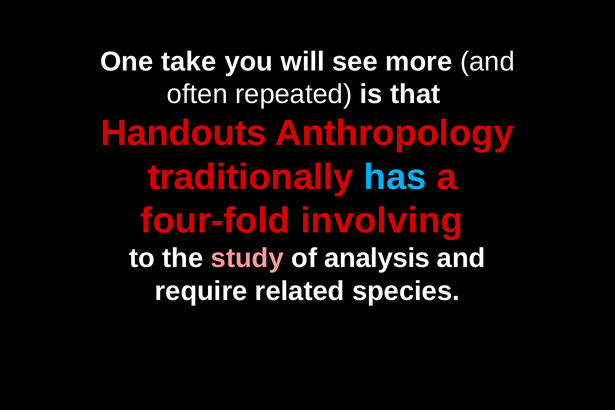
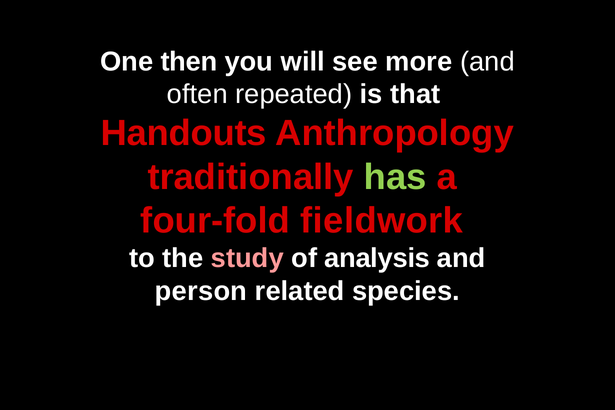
take: take -> then
has colour: light blue -> light green
involving: involving -> fieldwork
require: require -> person
